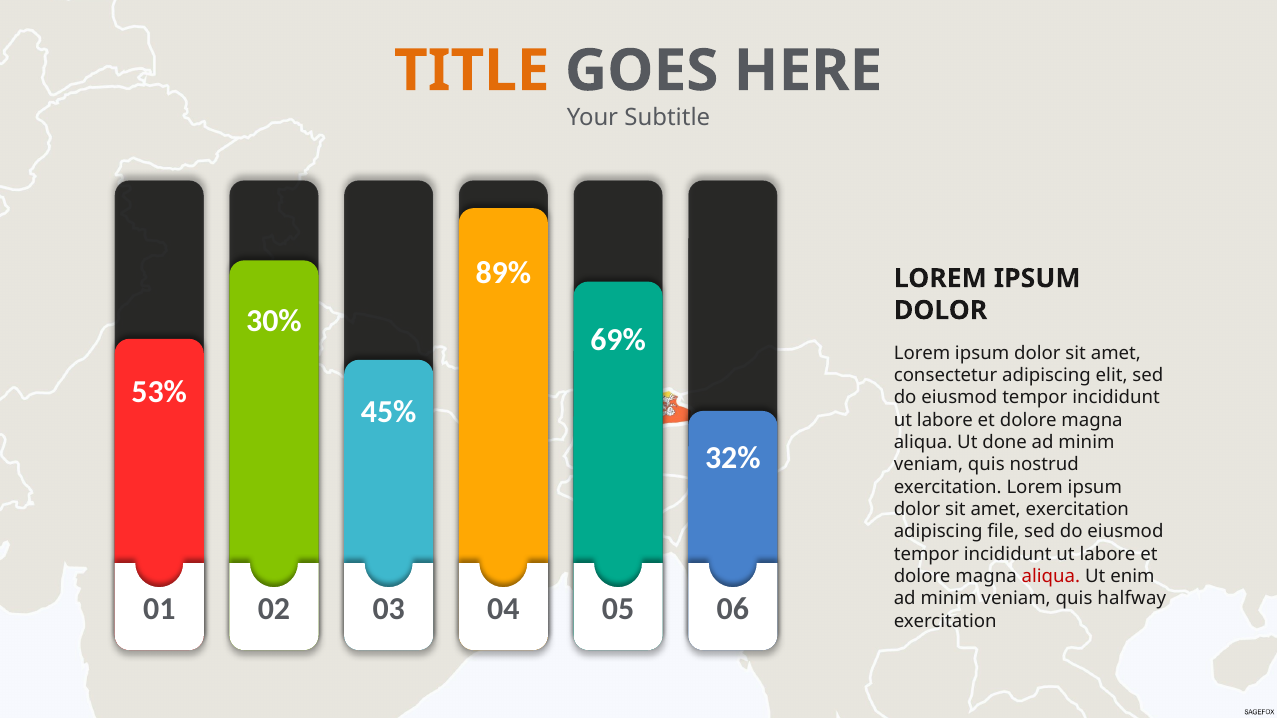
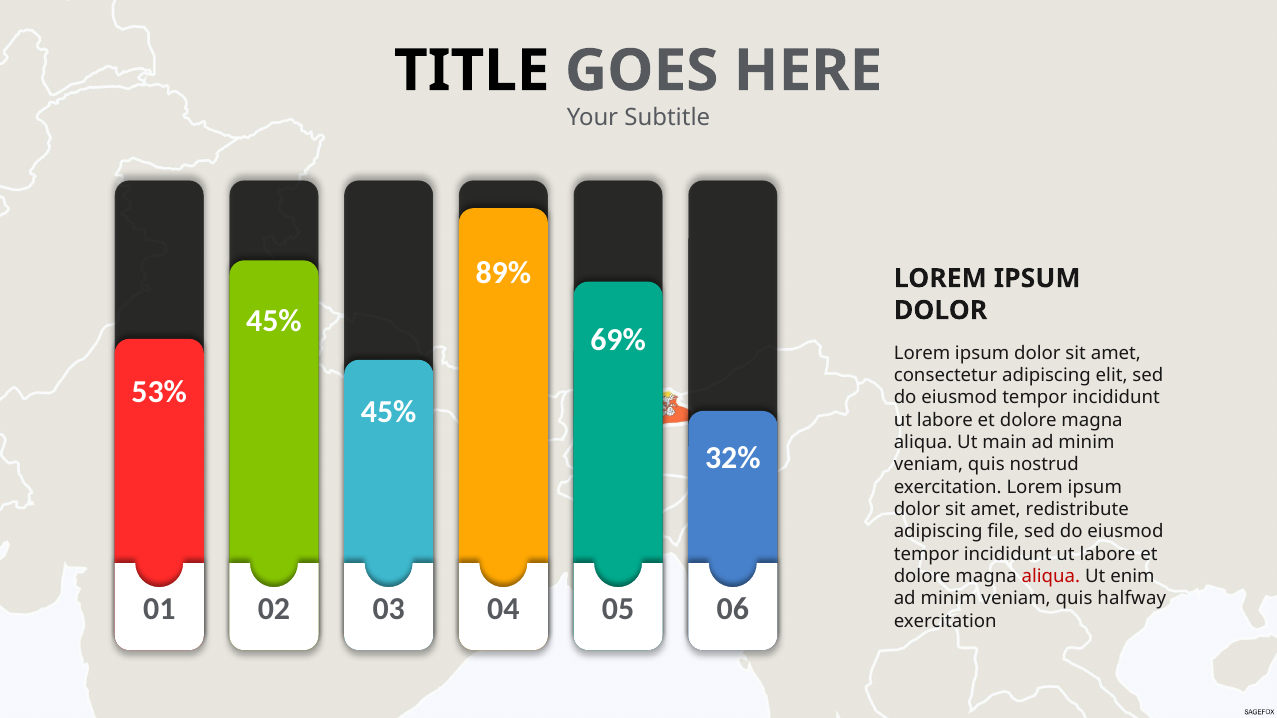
TITLE colour: orange -> black
30% at (274, 321): 30% -> 45%
done: done -> main
amet exercitation: exercitation -> redistribute
